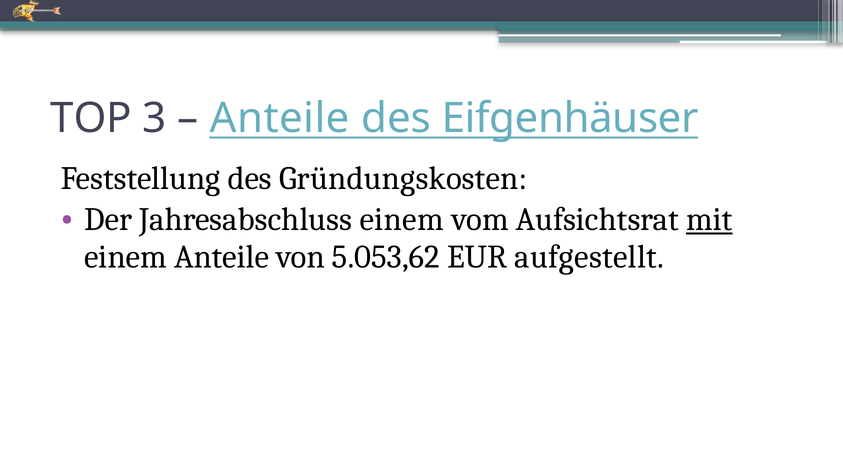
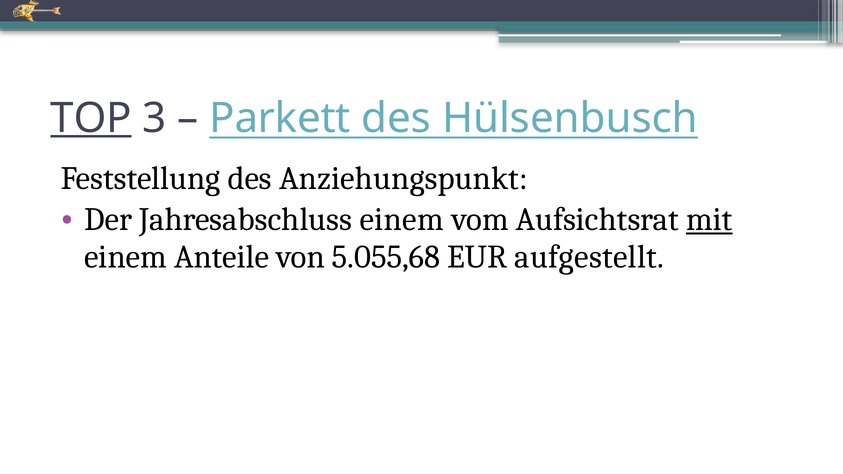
TOP underline: none -> present
Anteile at (280, 118): Anteile -> Parkett
Eifgenhäuser: Eifgenhäuser -> Hülsenbusch
Gründungskosten: Gründungskosten -> Anziehungspunkt
5.053,62: 5.053,62 -> 5.055,68
